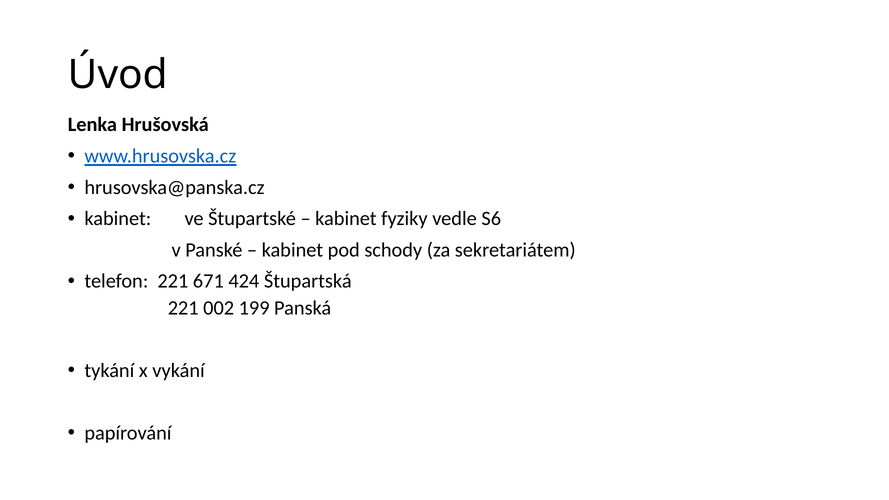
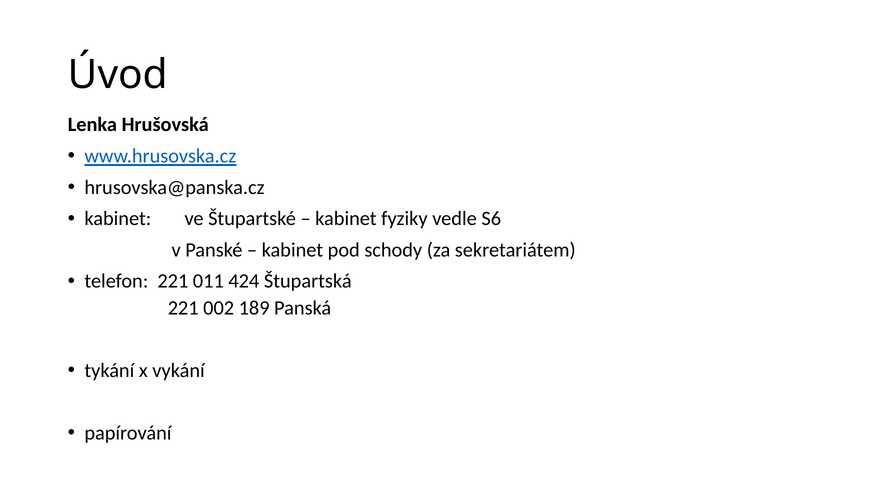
671: 671 -> 011
199: 199 -> 189
